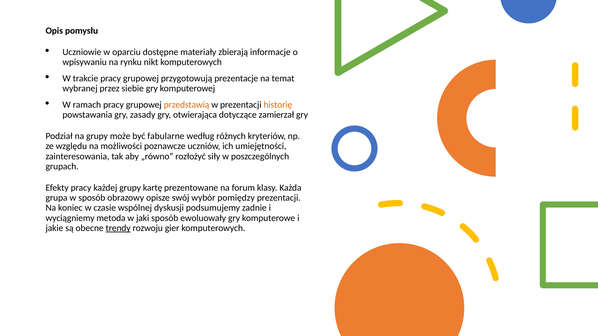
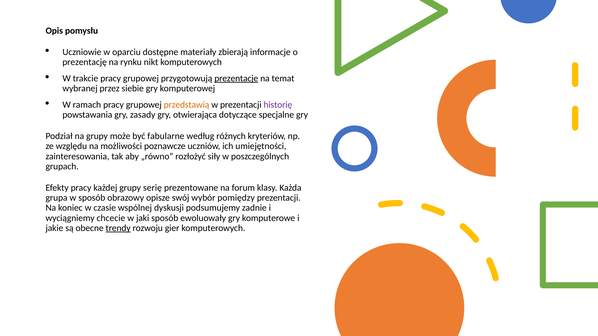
wpisywaniu: wpisywaniu -> prezentację
prezentacje underline: none -> present
historię colour: orange -> purple
zamierzał: zamierzał -> specjalne
kartę: kartę -> serię
metoda: metoda -> chcecie
